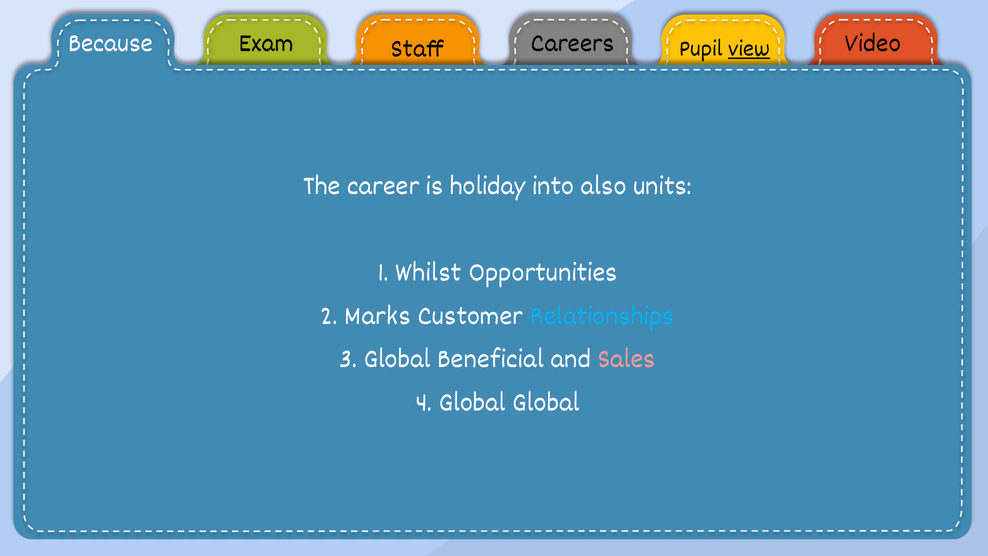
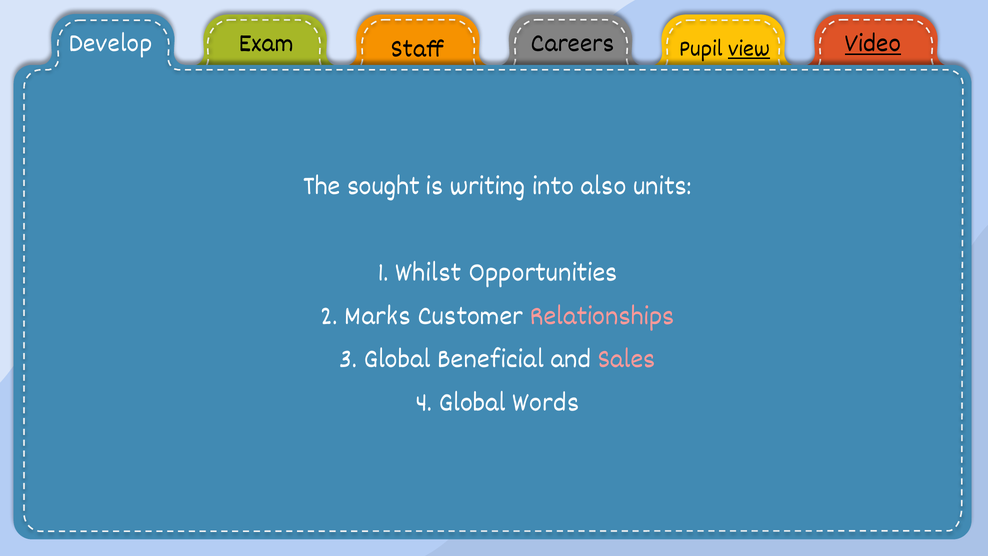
Because: Because -> Develop
Video underline: none -> present
career: career -> sought
holiday: holiday -> writing
Relationships colour: light blue -> pink
Global Global: Global -> Words
